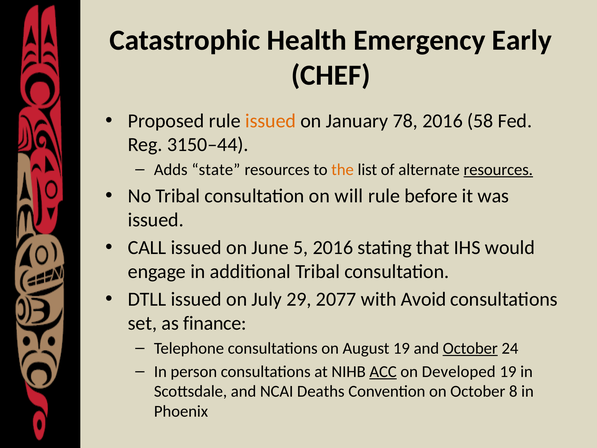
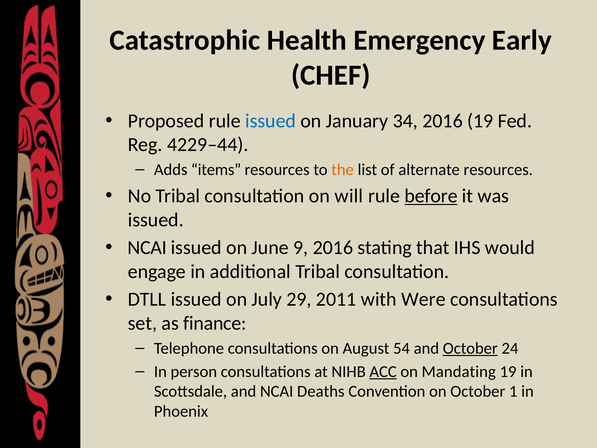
issued at (271, 121) colour: orange -> blue
78: 78 -> 34
2016 58: 58 -> 19
3150–44: 3150–44 -> 4229–44
state: state -> items
resources at (498, 170) underline: present -> none
before underline: none -> present
CALL at (147, 248): CALL -> NCAI
5: 5 -> 9
2077: 2077 -> 2011
Avoid: Avoid -> Were
August 19: 19 -> 54
Developed: Developed -> Mandating
8: 8 -> 1
